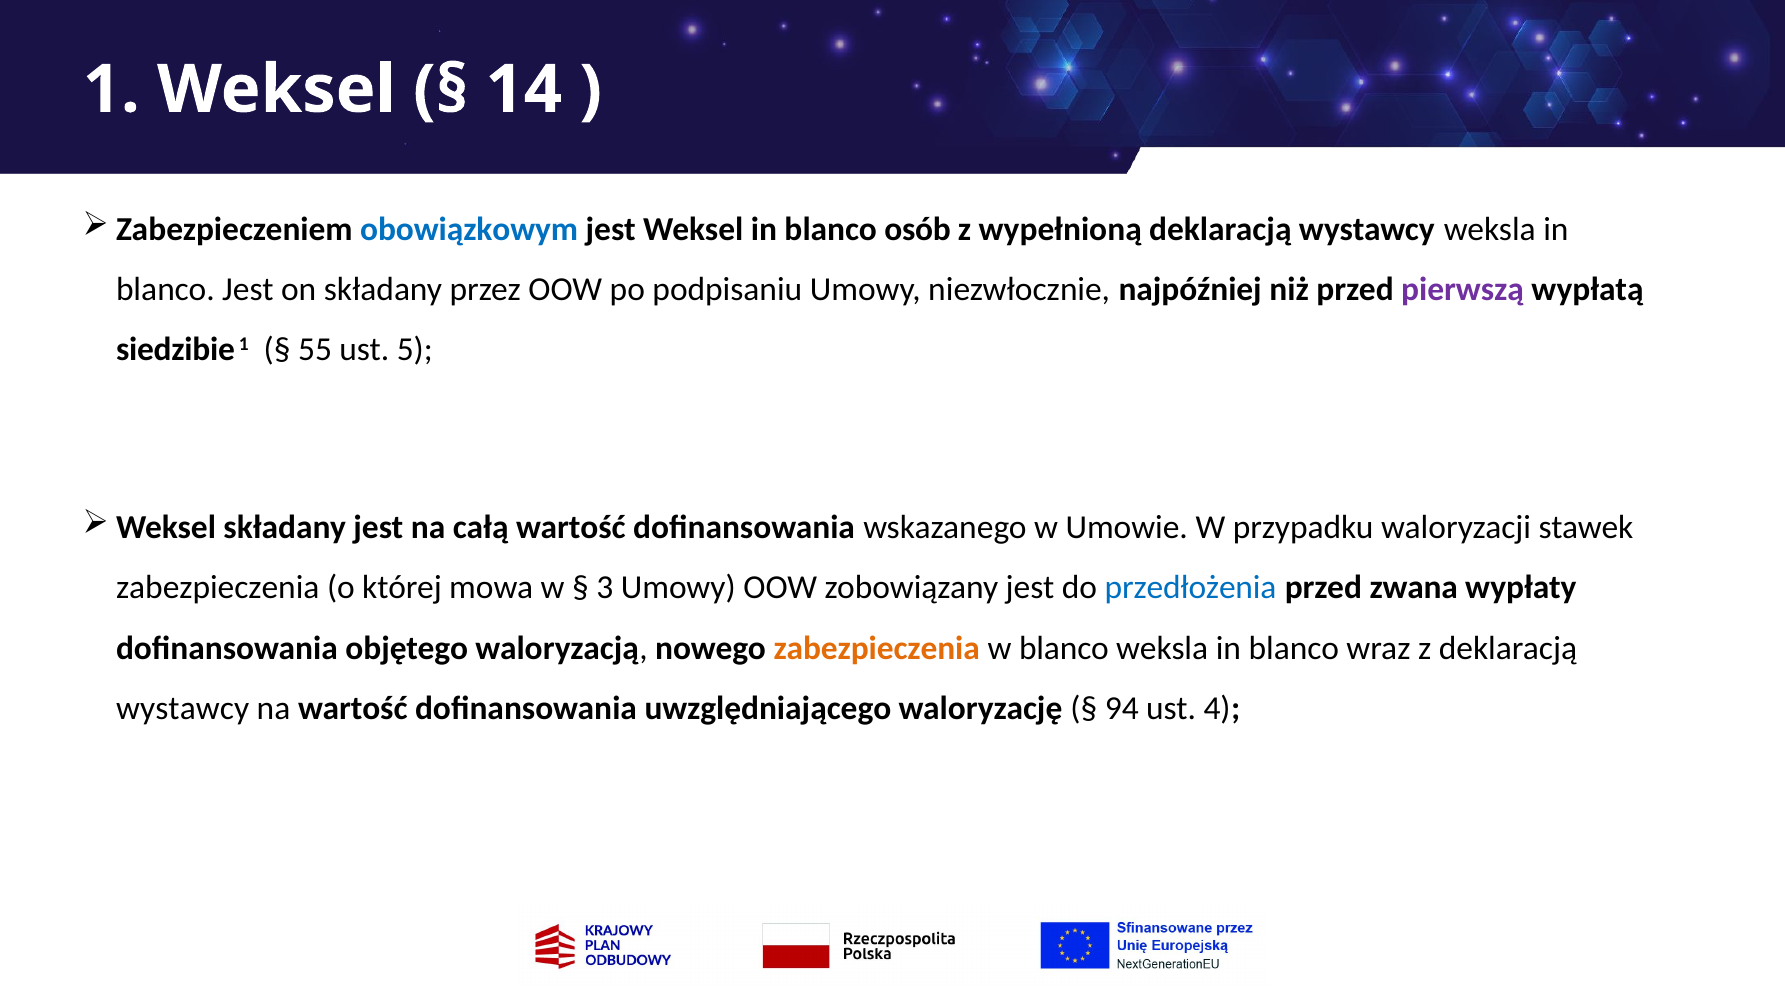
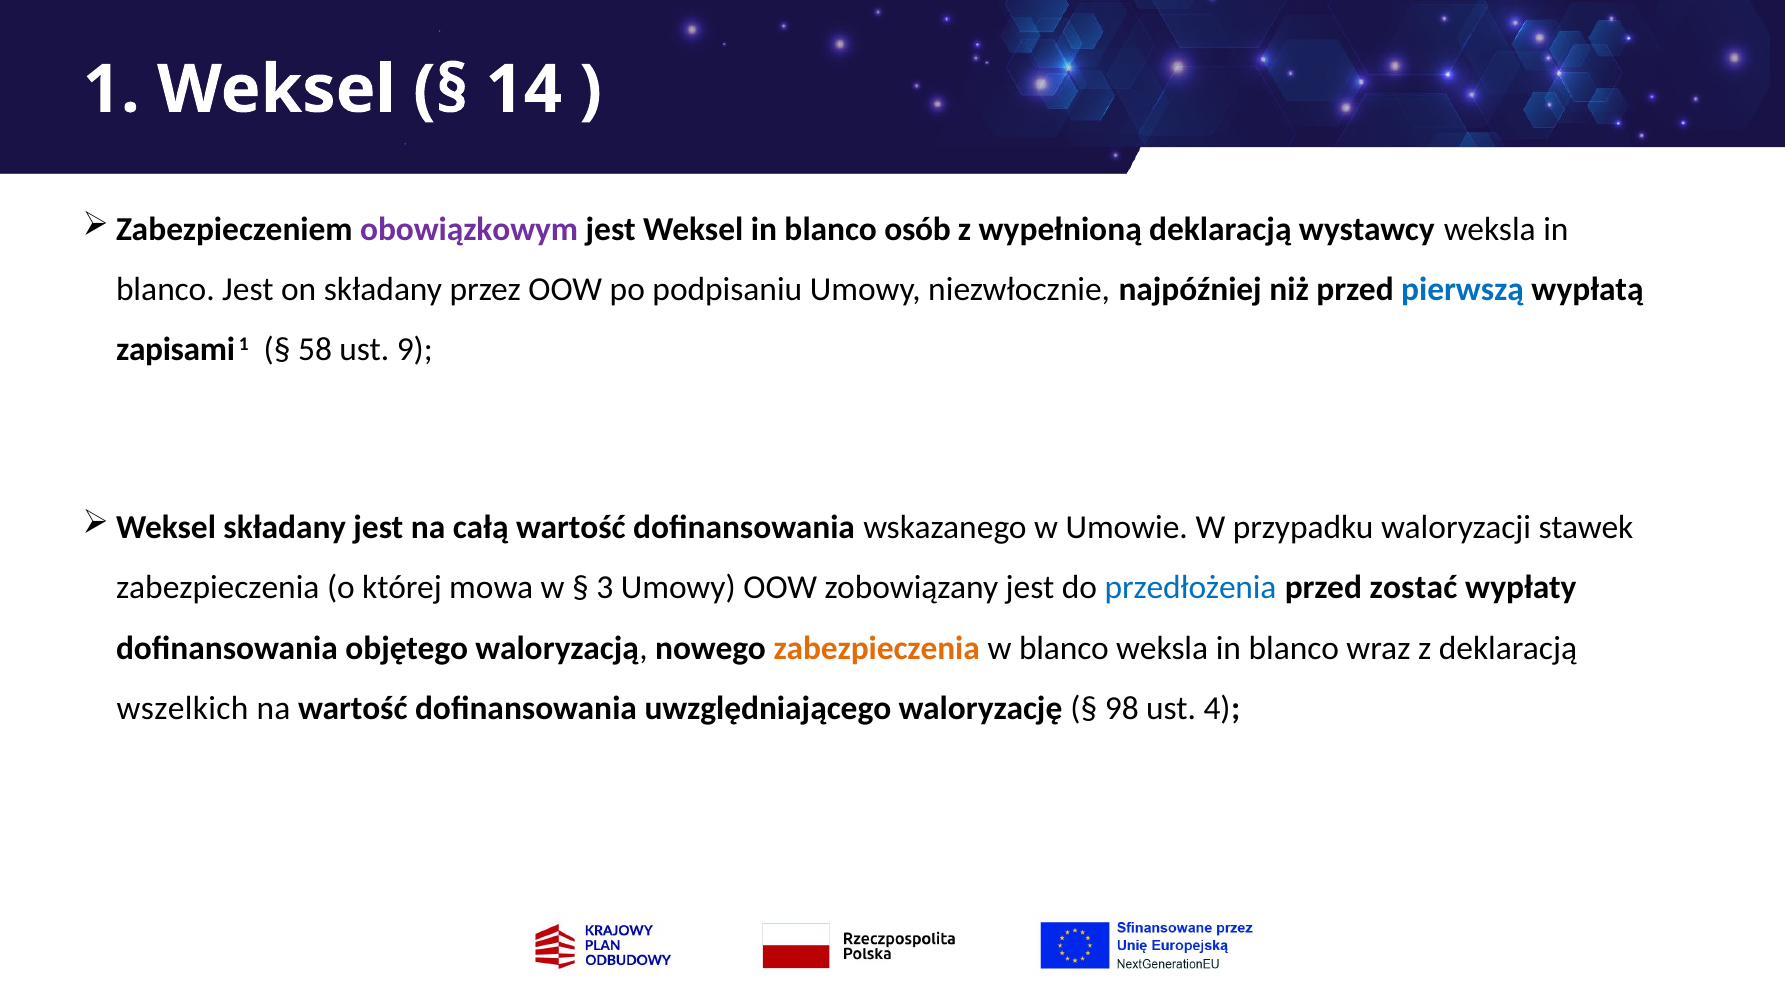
obowiązkowym colour: blue -> purple
pierwszą colour: purple -> blue
siedzibie: siedzibie -> zapisami
55: 55 -> 58
5: 5 -> 9
zwana: zwana -> zostać
wystawcy at (183, 708): wystawcy -> wszelkich
94: 94 -> 98
